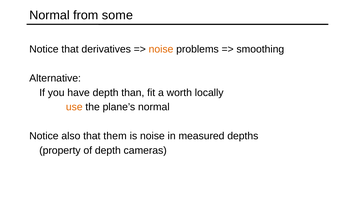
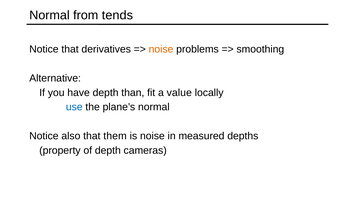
some: some -> tends
worth: worth -> value
use colour: orange -> blue
